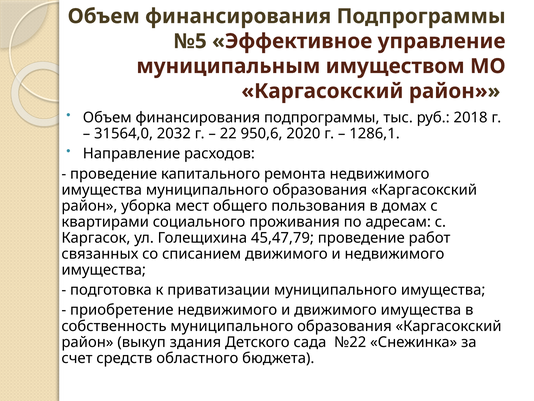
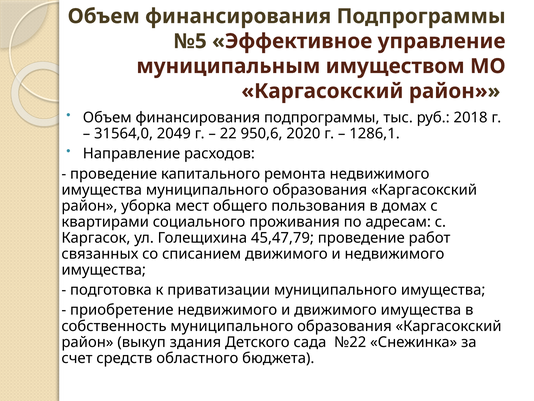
2032: 2032 -> 2049
